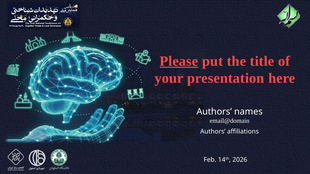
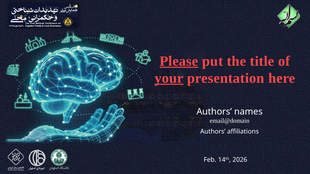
your underline: none -> present
